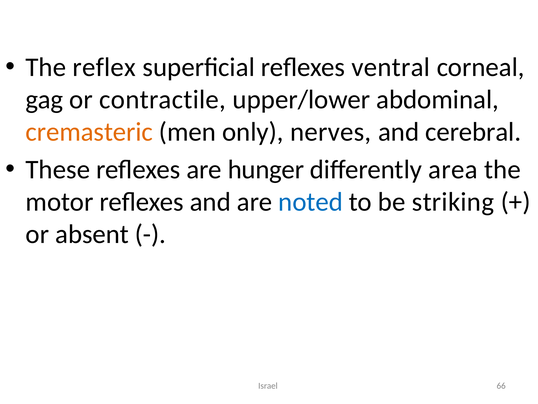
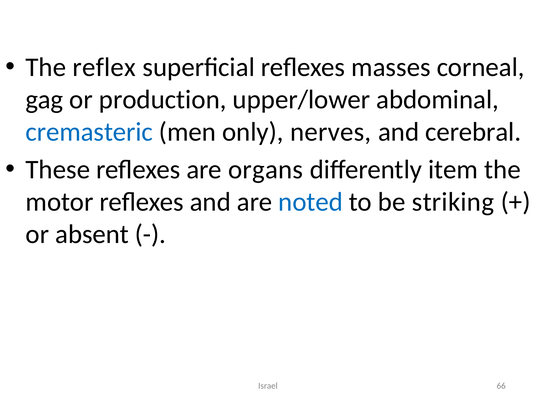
ventral: ventral -> masses
contractile: contractile -> production
cremasteric colour: orange -> blue
hunger: hunger -> organs
area: area -> item
